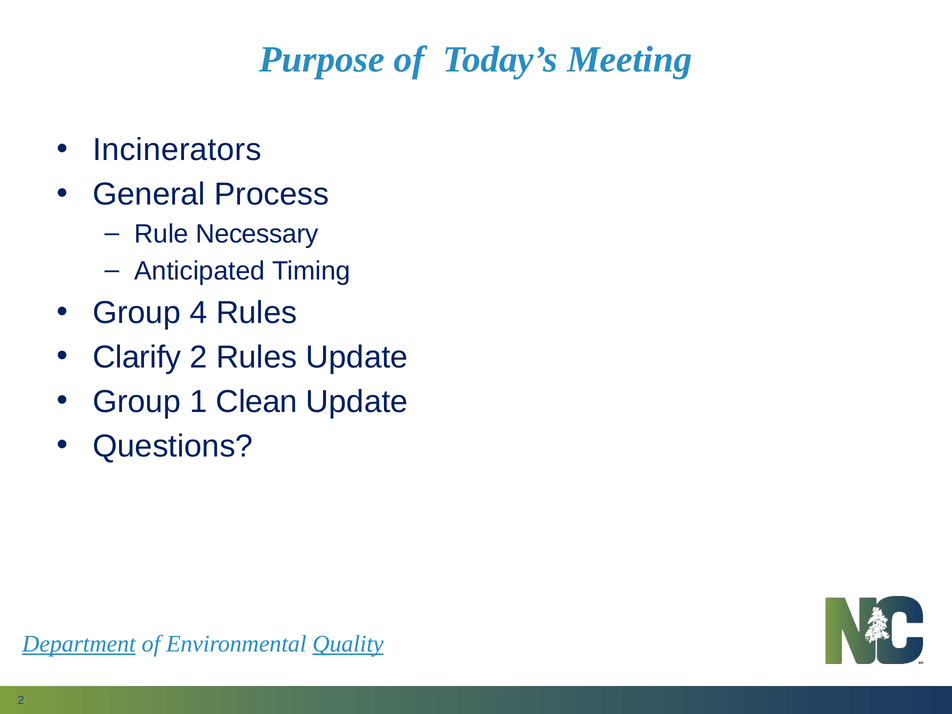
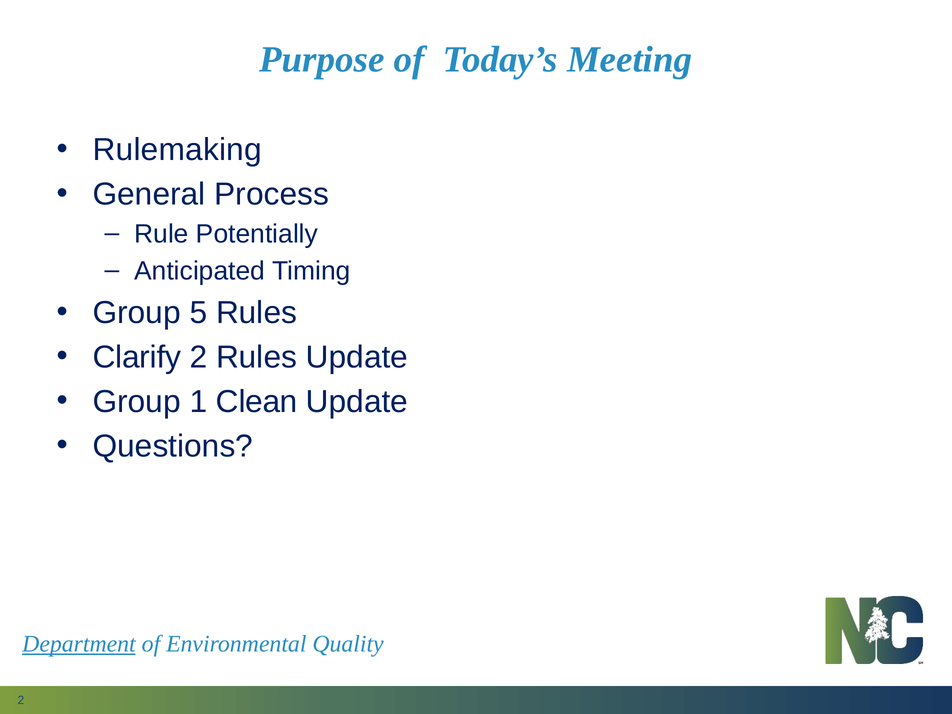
Incinerators: Incinerators -> Rulemaking
Necessary: Necessary -> Potentially
4: 4 -> 5
Quality underline: present -> none
